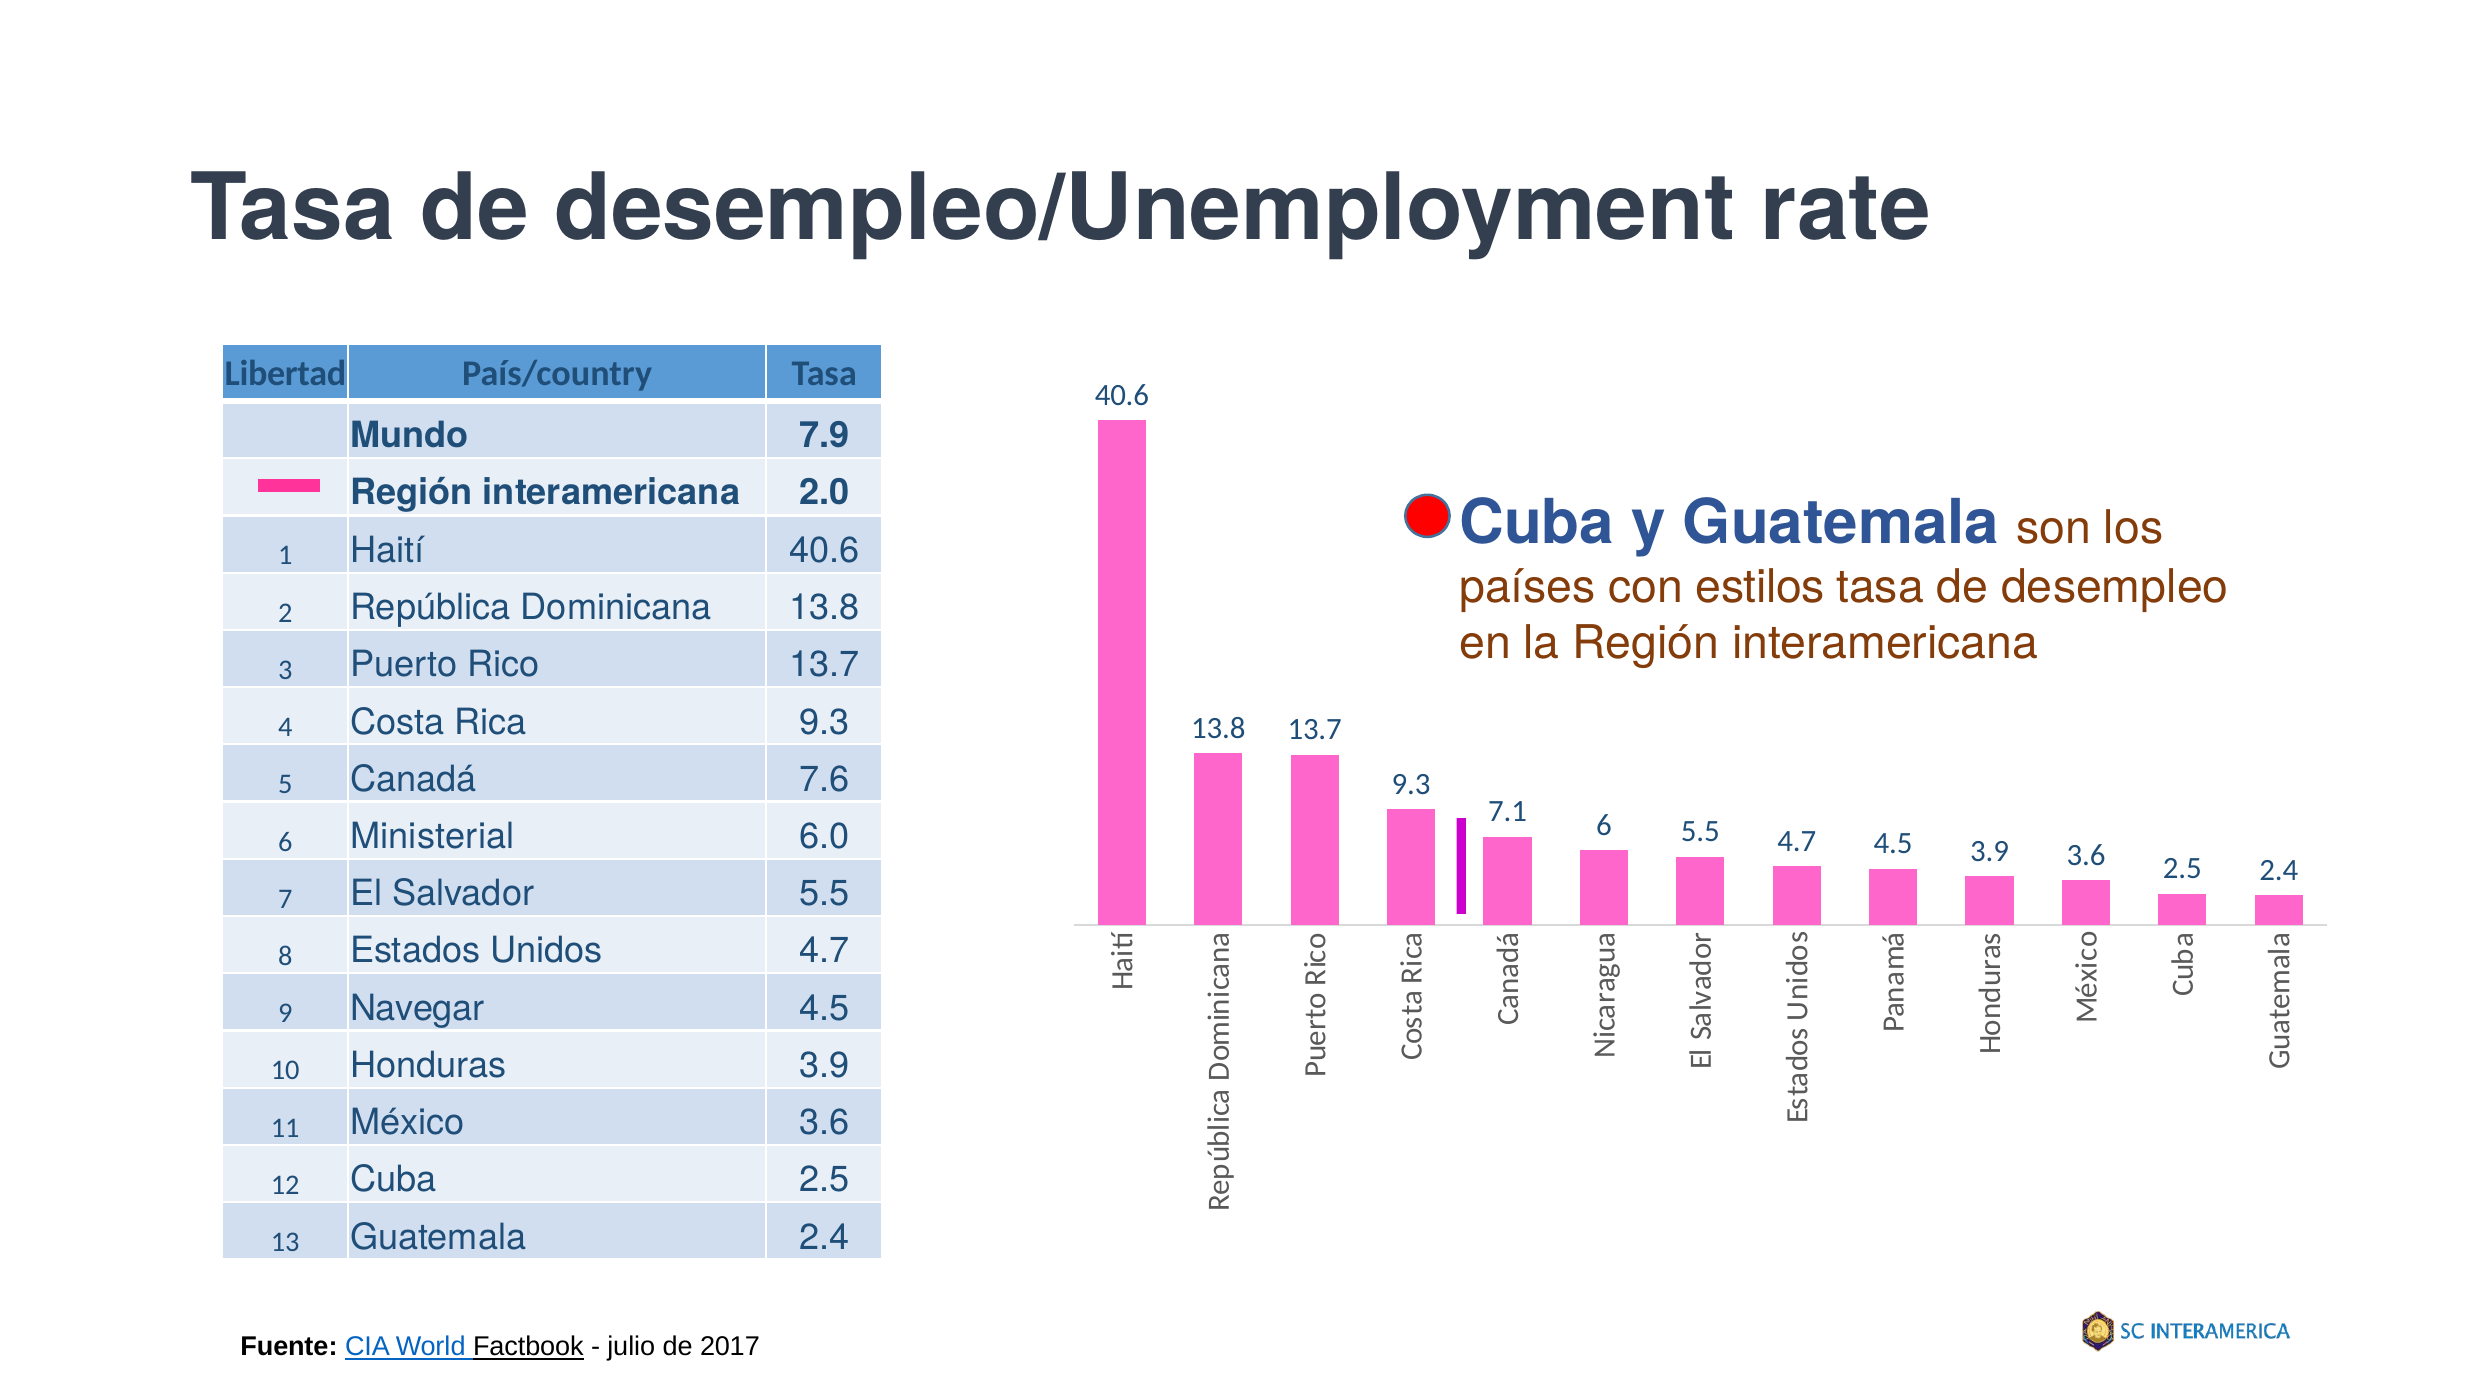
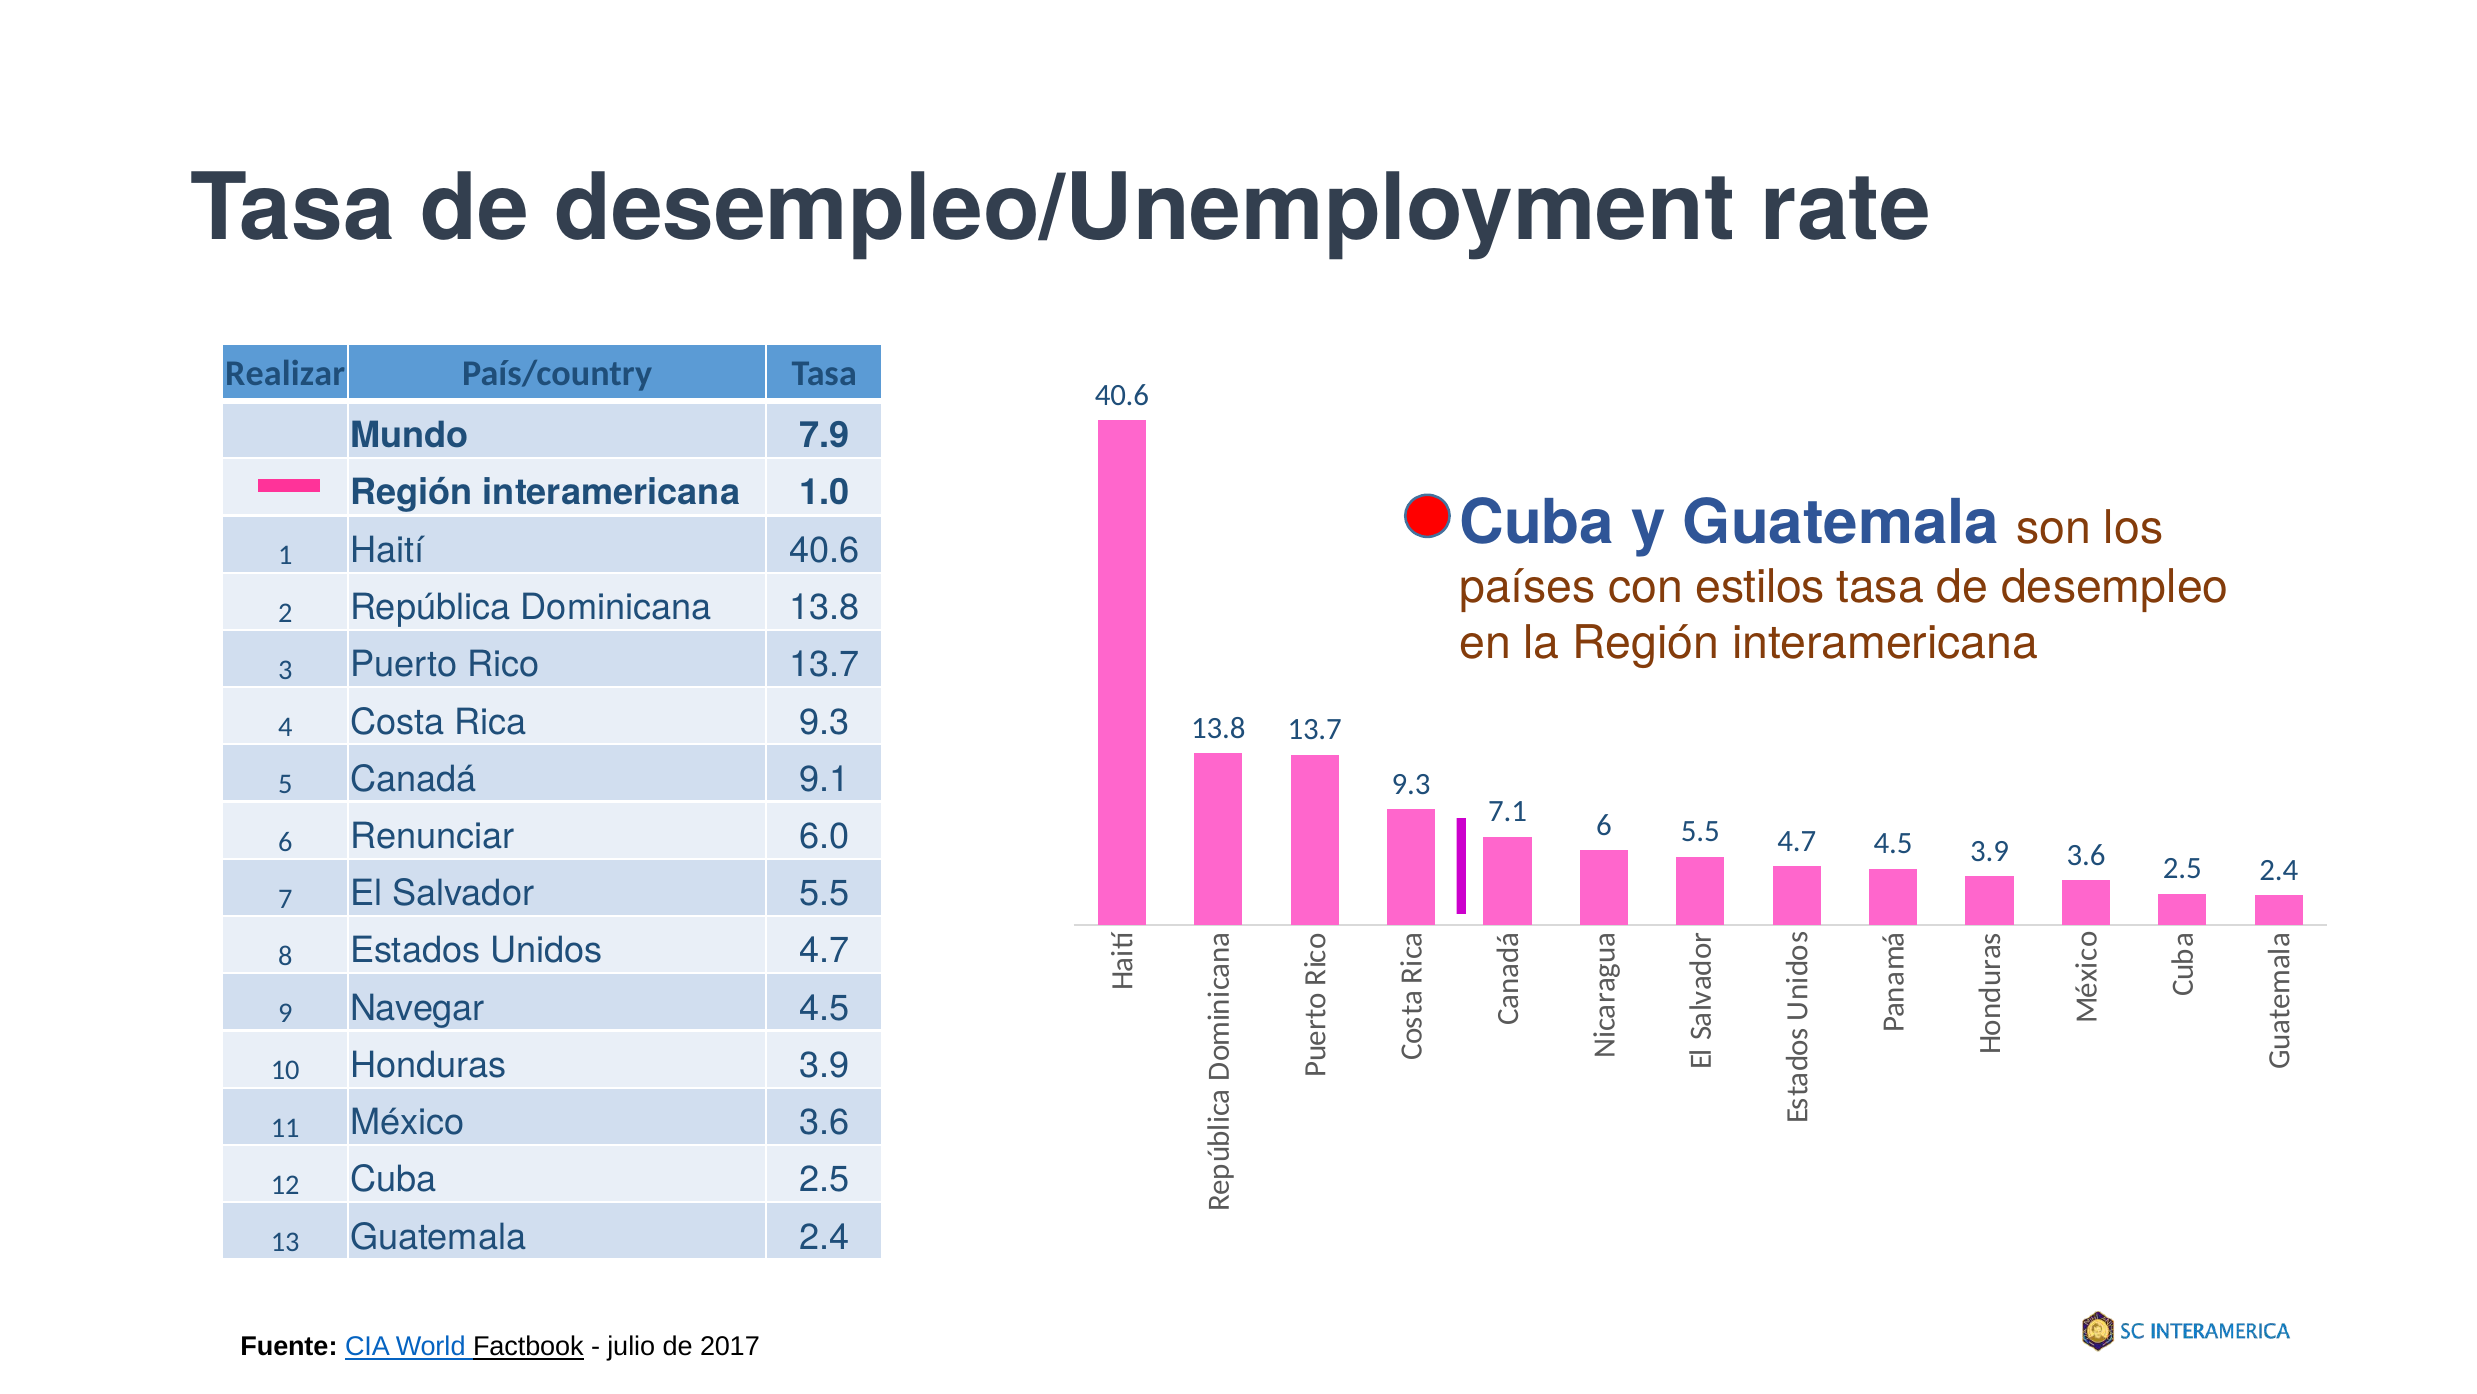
Libertad: Libertad -> Realizar
2.0: 2.0 -> 1.0
7.6: 7.6 -> 9.1
Ministerial: Ministerial -> Renunciar
